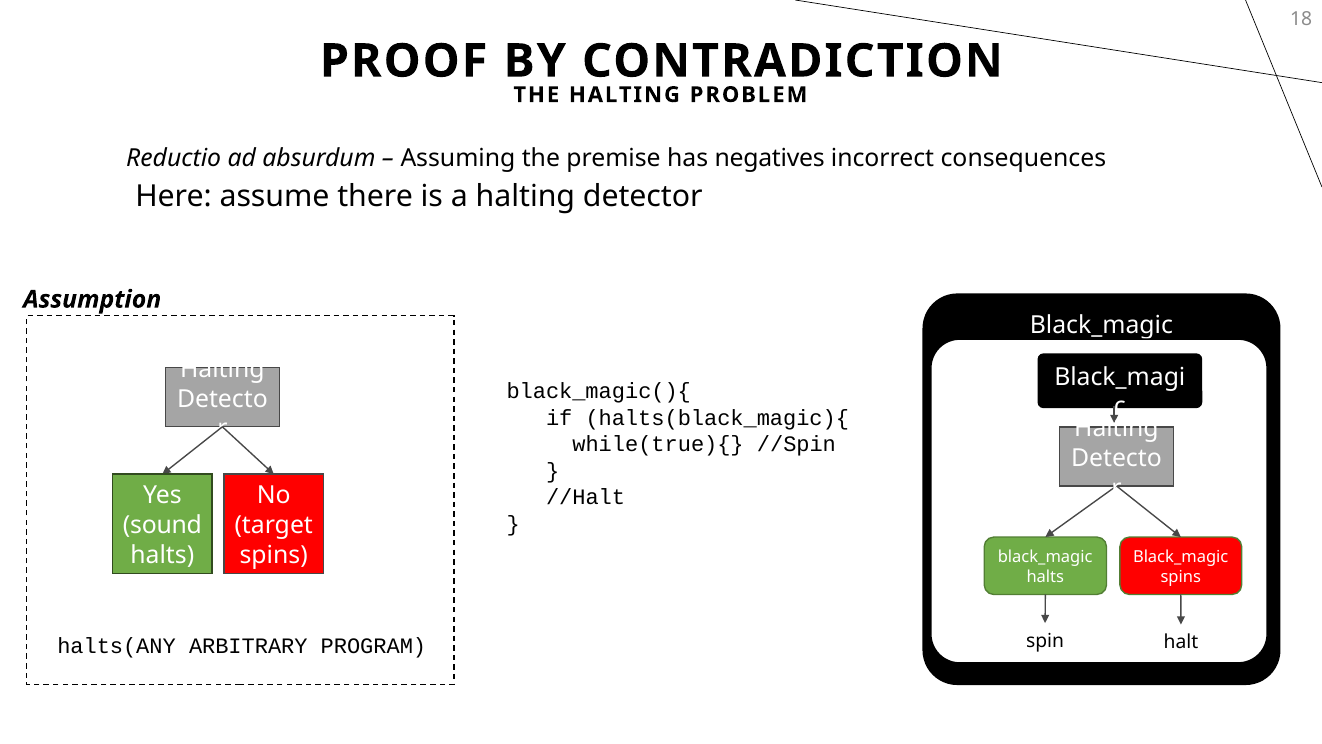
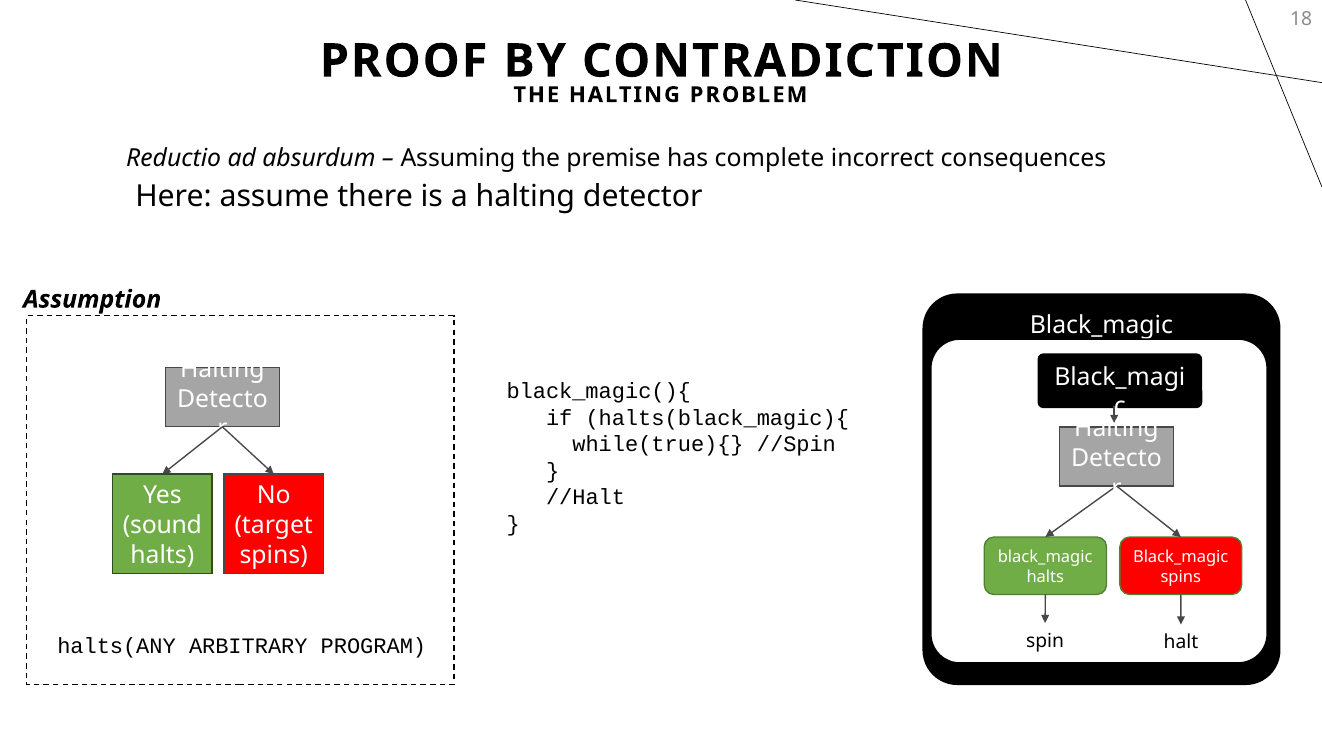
negatives: negatives -> complete
